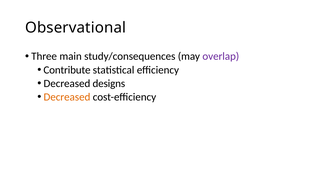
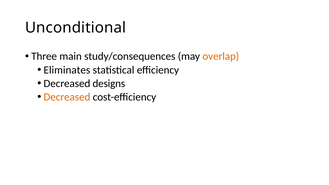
Observational: Observational -> Unconditional
overlap colour: purple -> orange
Contribute: Contribute -> Eliminates
